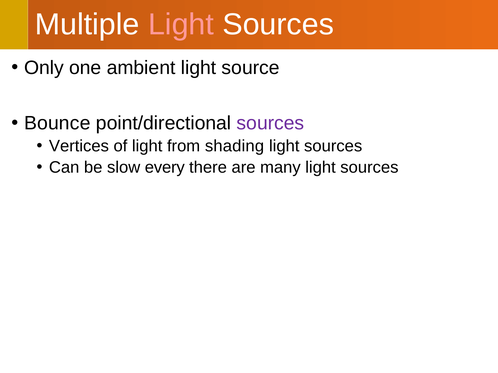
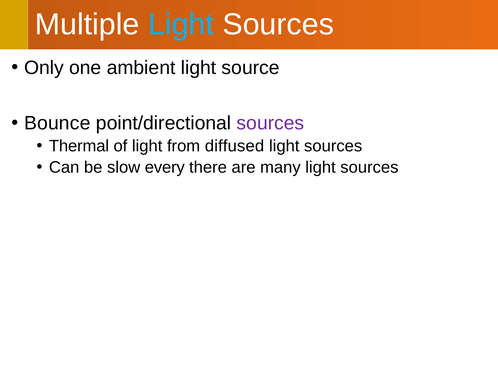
Light at (181, 25) colour: pink -> light blue
Vertices: Vertices -> Thermal
shading: shading -> diffused
